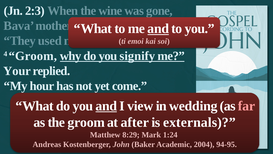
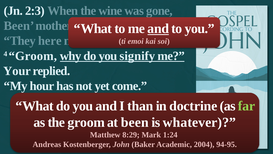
Bava at (19, 26): Bava -> Been
used: used -> here
and at (106, 106) underline: present -> none
view: view -> than
wedding: wedding -> doctrine
far colour: pink -> light green
at after: after -> been
externals: externals -> whatever
